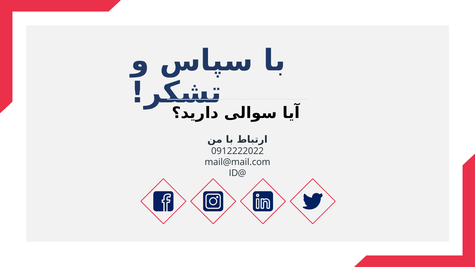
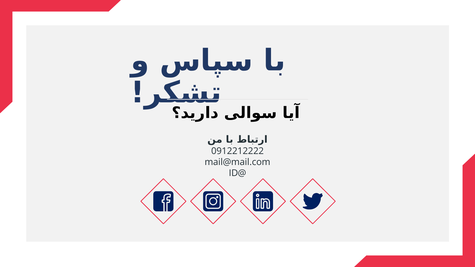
0912222022: 0912222022 -> 0912212222
